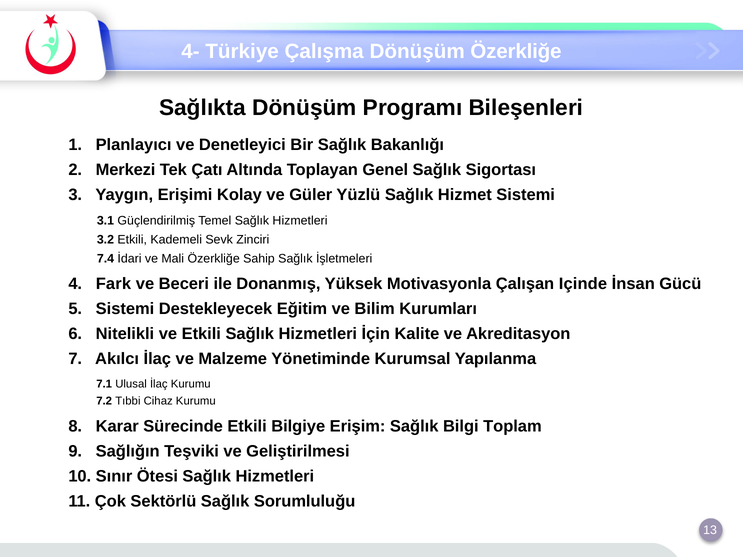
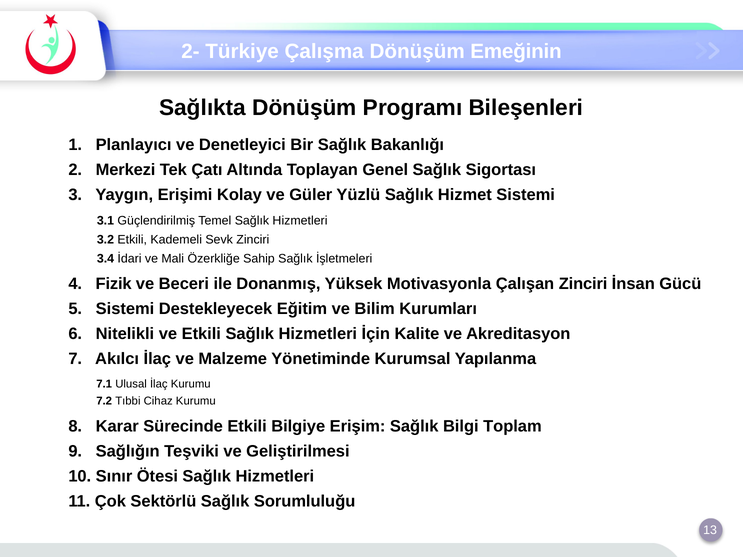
4-: 4- -> 2-
Dönüşüm Özerkliğe: Özerkliğe -> Emeğinin
7.4: 7.4 -> 3.4
Fark: Fark -> Fizik
Çalışan Içinde: Içinde -> Zinciri
